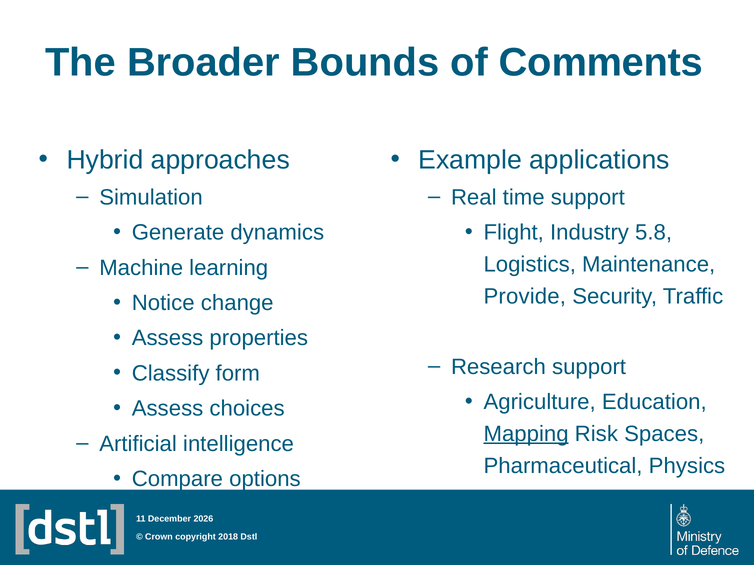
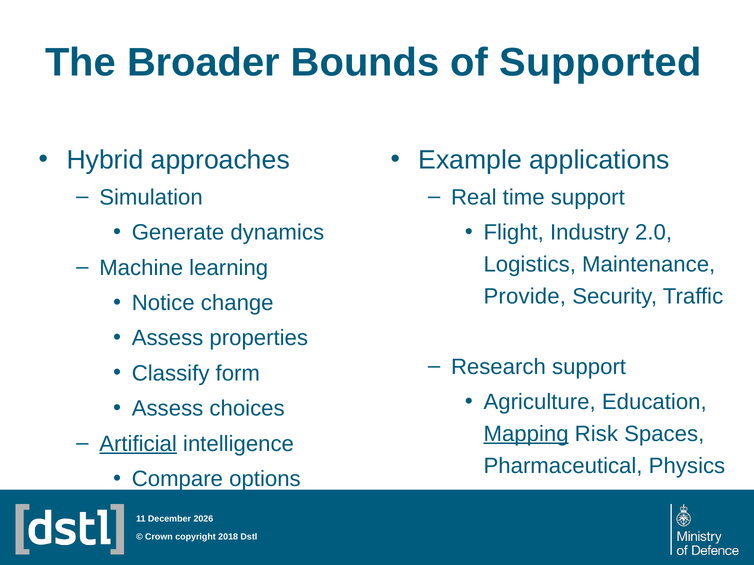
Comments: Comments -> Supported
5.8: 5.8 -> 2.0
Artificial underline: none -> present
